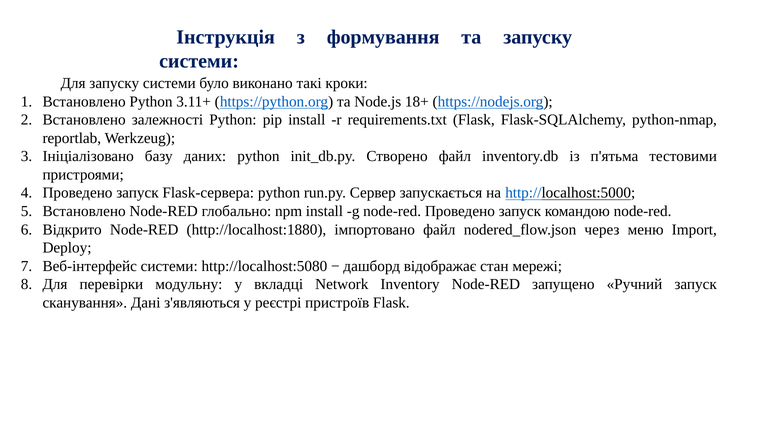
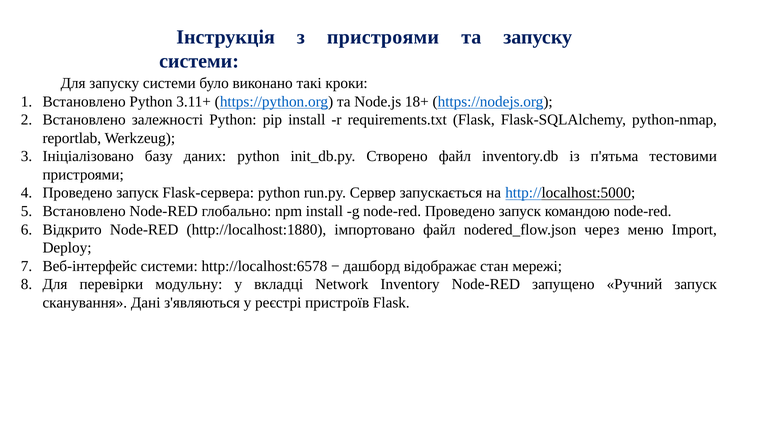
з формування: формування -> пристроями
http://localhost:5080: http://localhost:5080 -> http://localhost:6578
